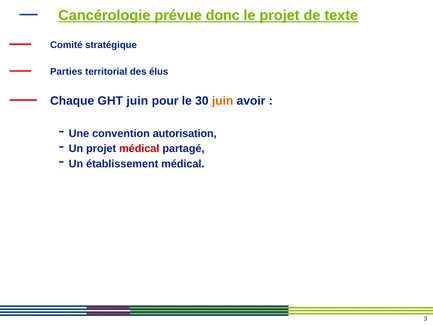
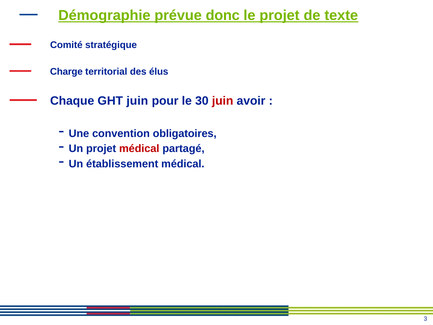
Cancérologie: Cancérologie -> Démographie
Parties: Parties -> Charge
juin at (223, 101) colour: orange -> red
autorisation: autorisation -> obligatoires
